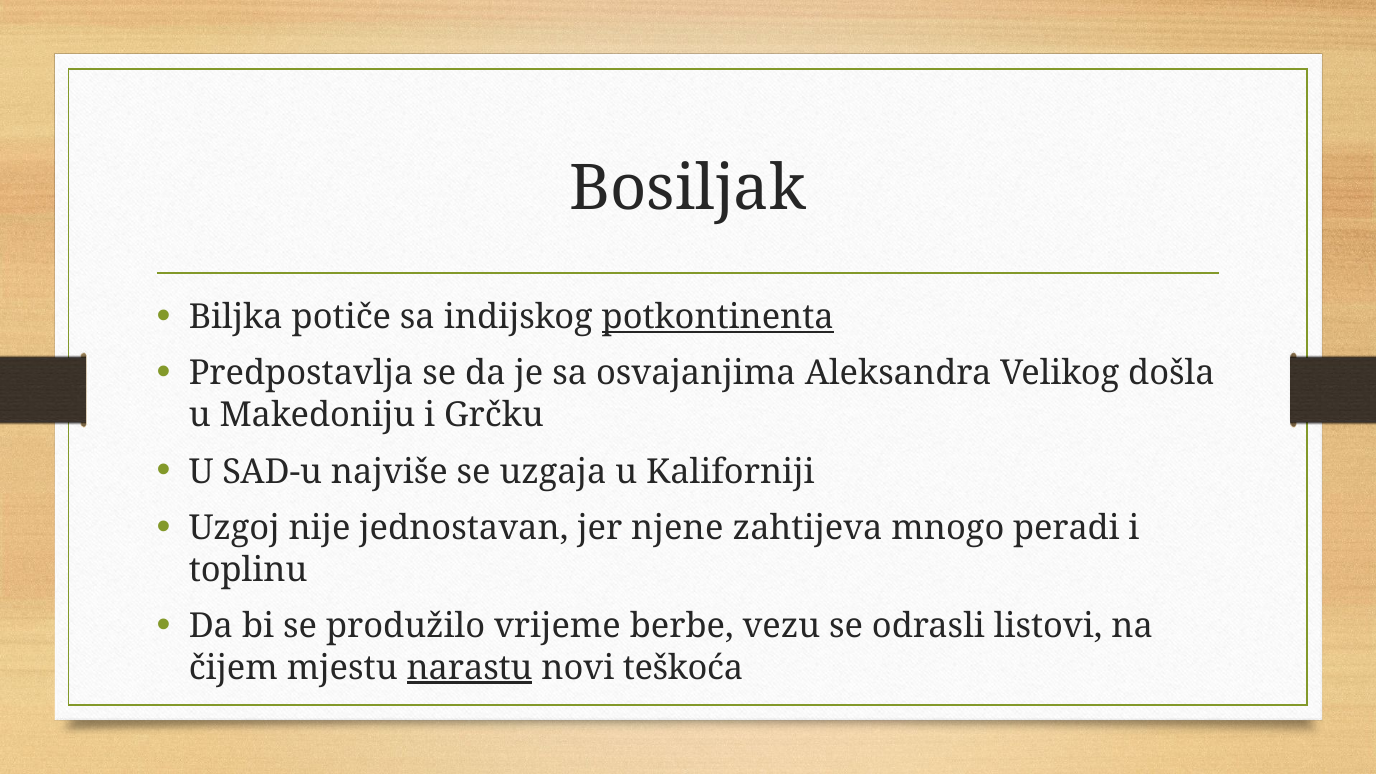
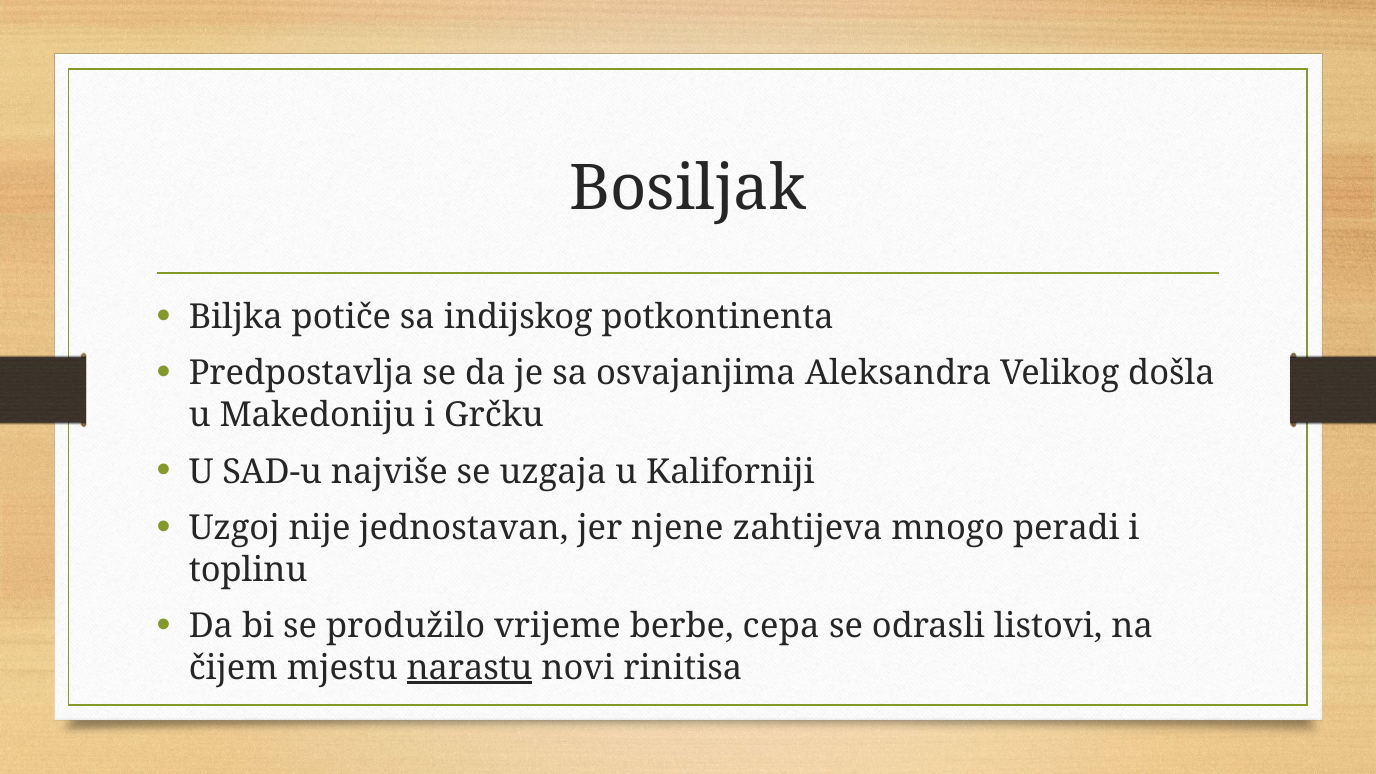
potkontinenta underline: present -> none
vezu: vezu -> cepa
teškoća: teškoća -> rinitisa
